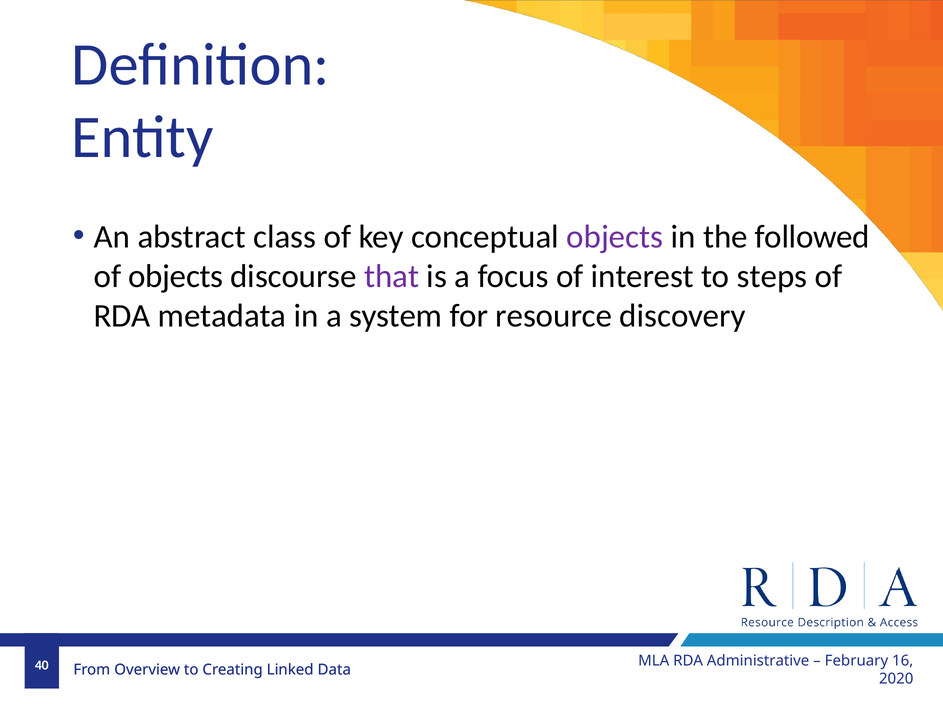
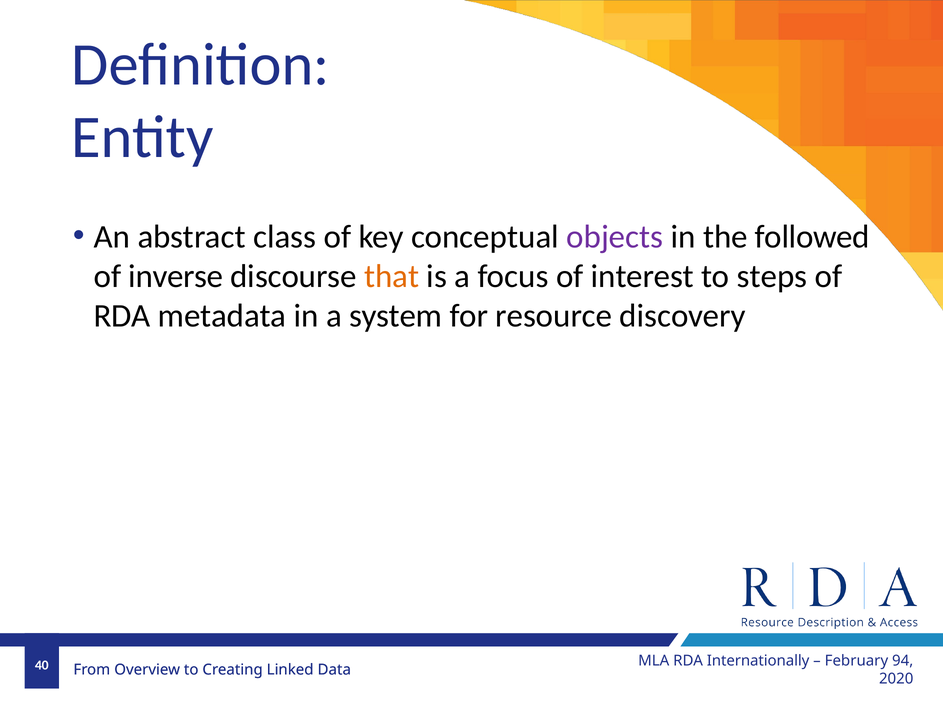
of objects: objects -> inverse
that colour: purple -> orange
Administrative: Administrative -> Internationally
16: 16 -> 94
